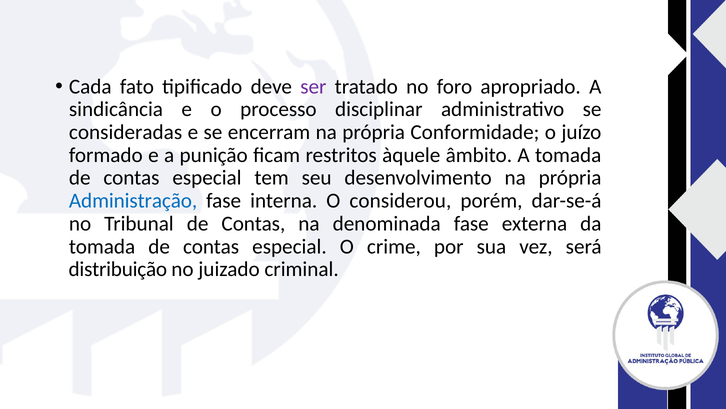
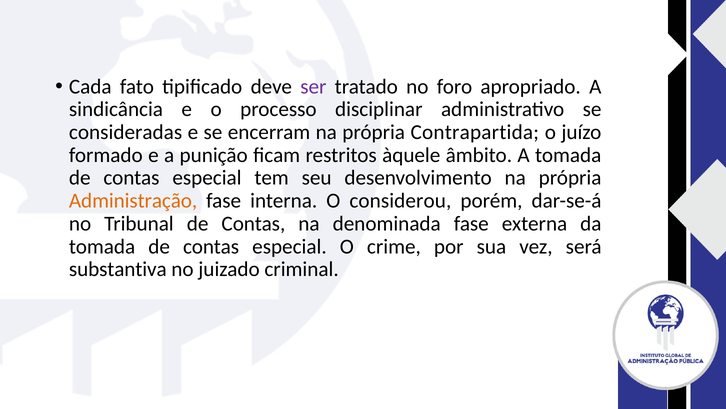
Conformidade: Conformidade -> Contrapartida
Administração colour: blue -> orange
distribuição: distribuição -> substantiva
